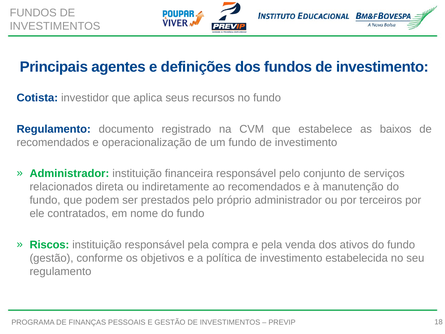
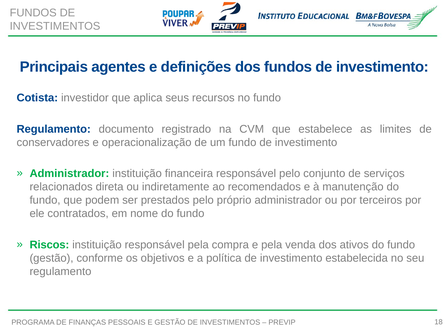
baixos: baixos -> limites
recomendados at (53, 142): recomendados -> conservadores
